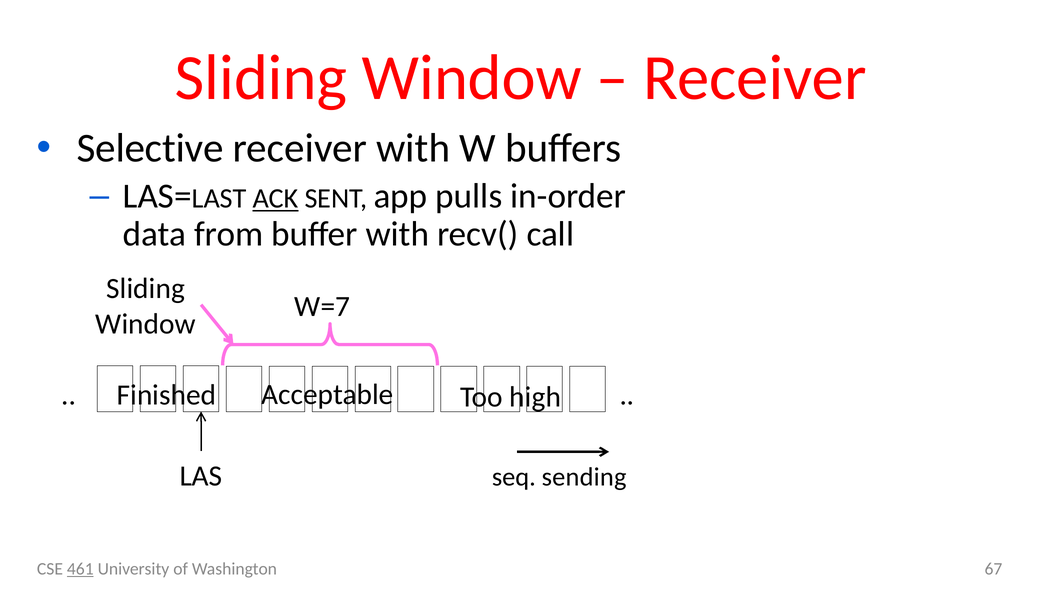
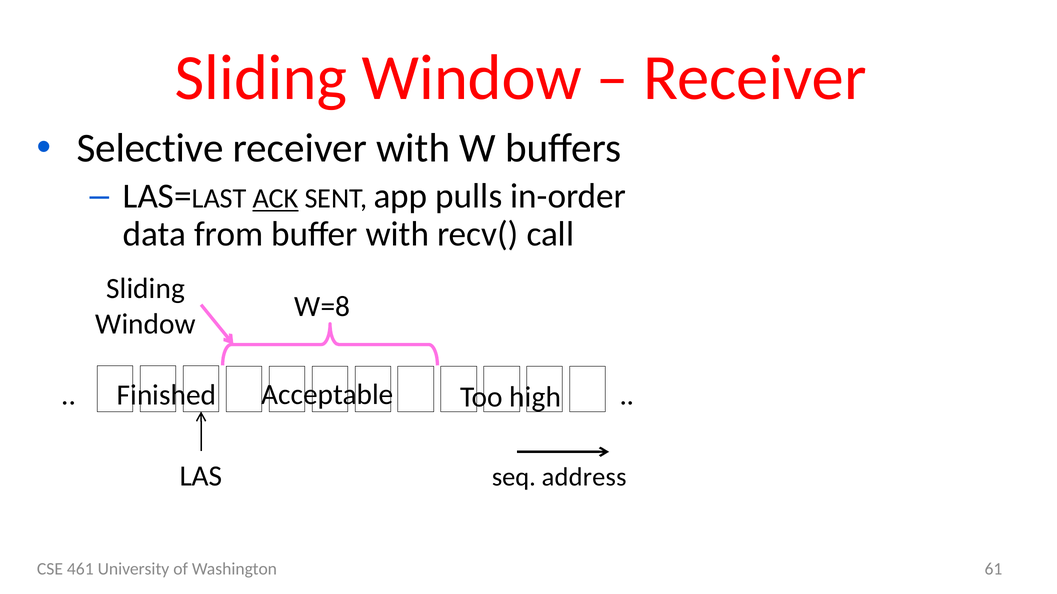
W=7: W=7 -> W=8
sending: sending -> address
461 underline: present -> none
67: 67 -> 61
